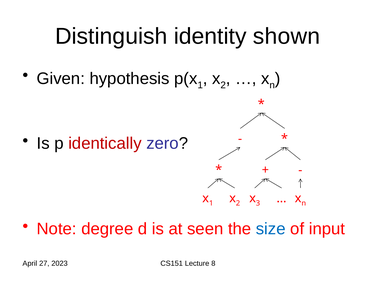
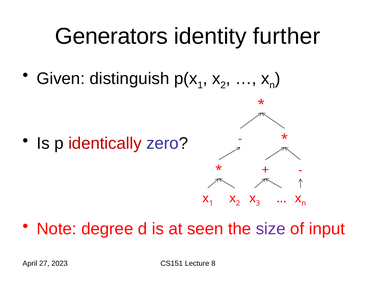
Distinguish: Distinguish -> Generators
shown: shown -> further
hypothesis: hypothesis -> distinguish
size colour: blue -> purple
